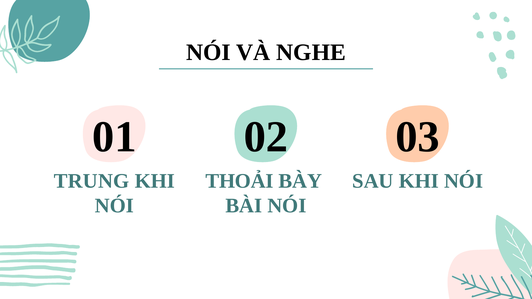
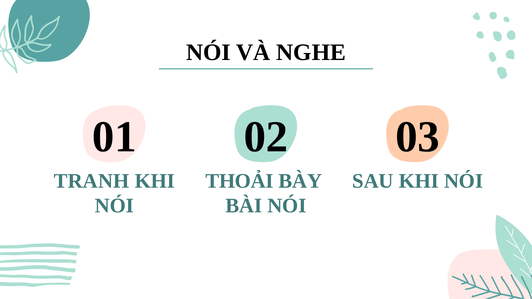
TRUNG: TRUNG -> TRANH
